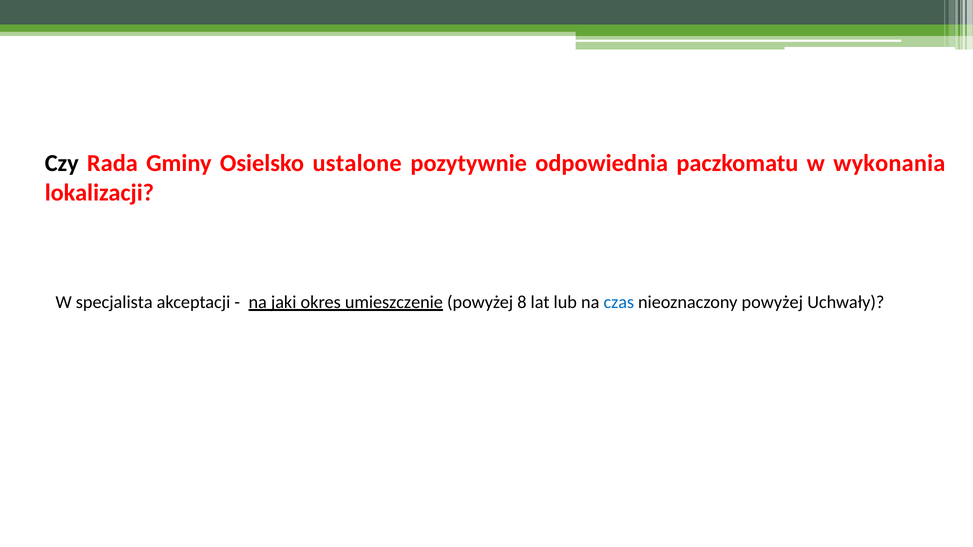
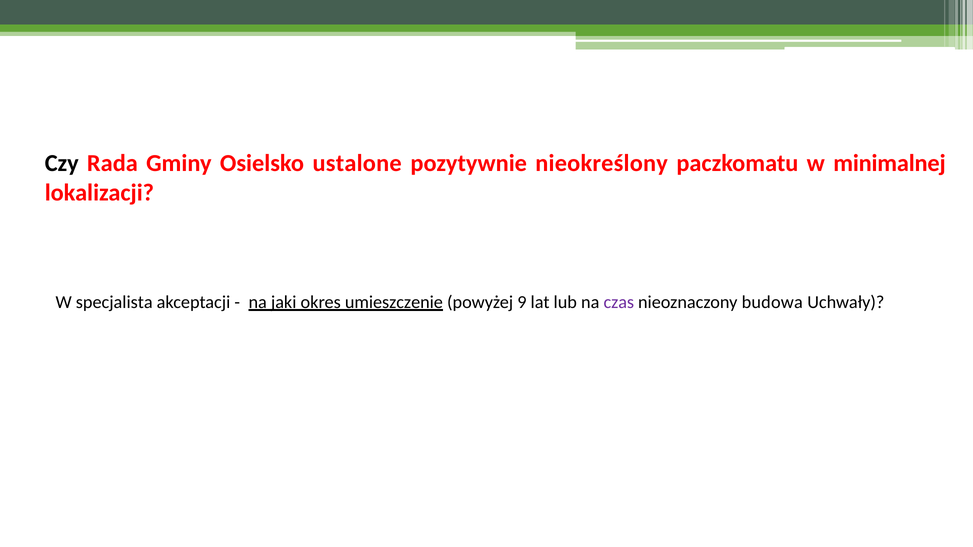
odpowiednia: odpowiednia -> nieokreślony
wykonania: wykonania -> minimalnej
8: 8 -> 9
czas colour: blue -> purple
nieoznaczony powyżej: powyżej -> budowa
